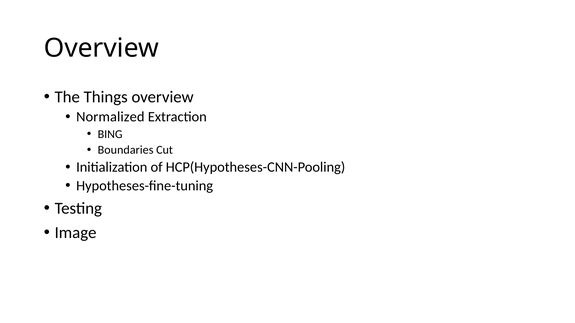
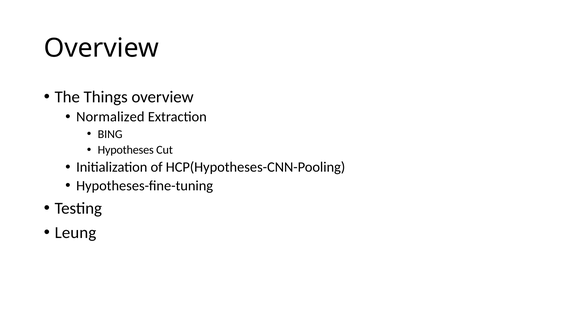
Boundaries: Boundaries -> Hypotheses
Image: Image -> Leung
